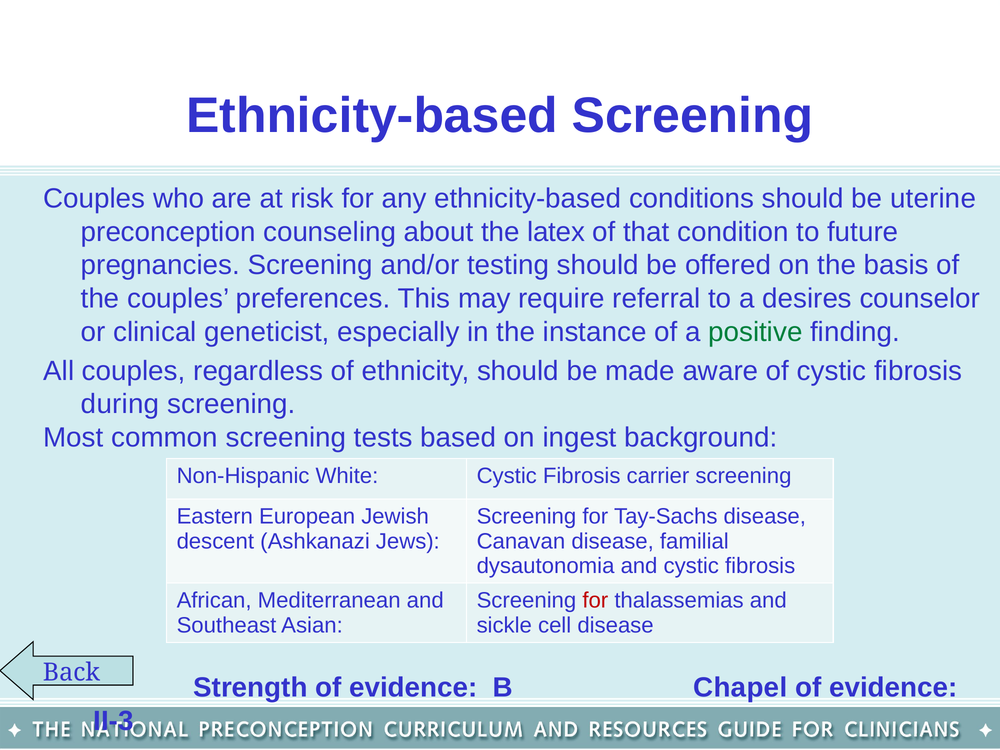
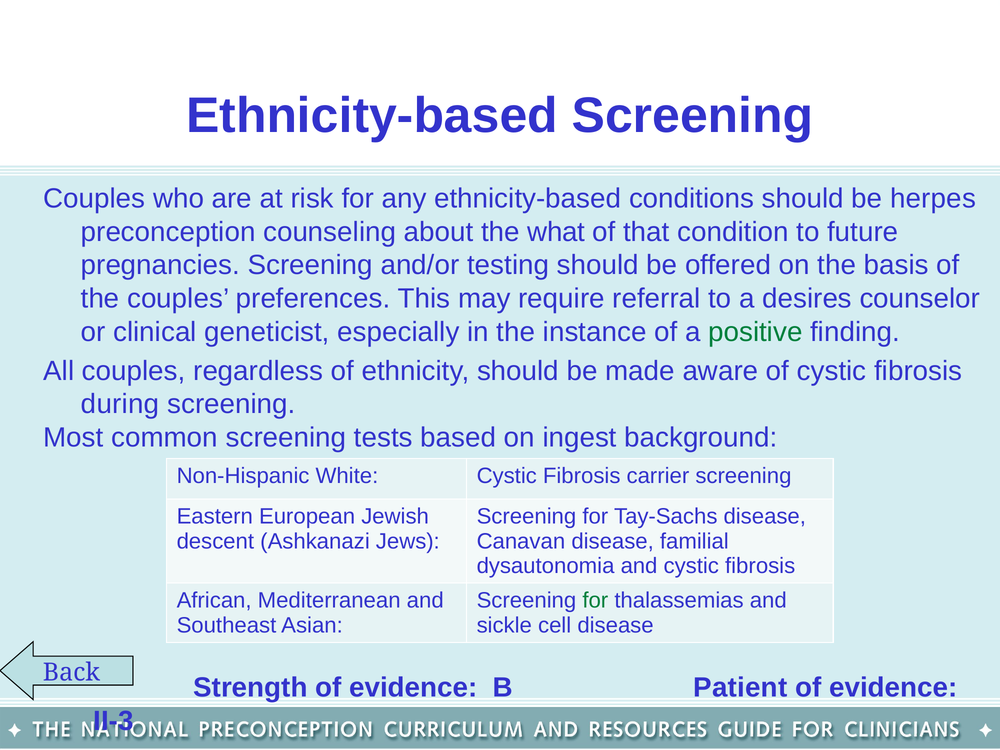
uterine: uterine -> herpes
latex: latex -> what
for at (595, 601) colour: red -> green
Chapel: Chapel -> Patient
